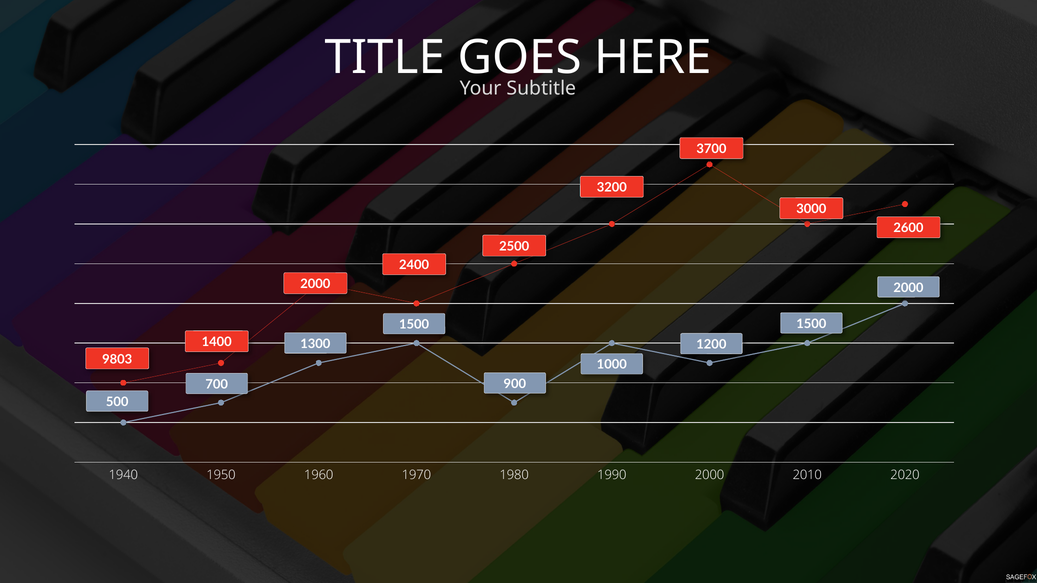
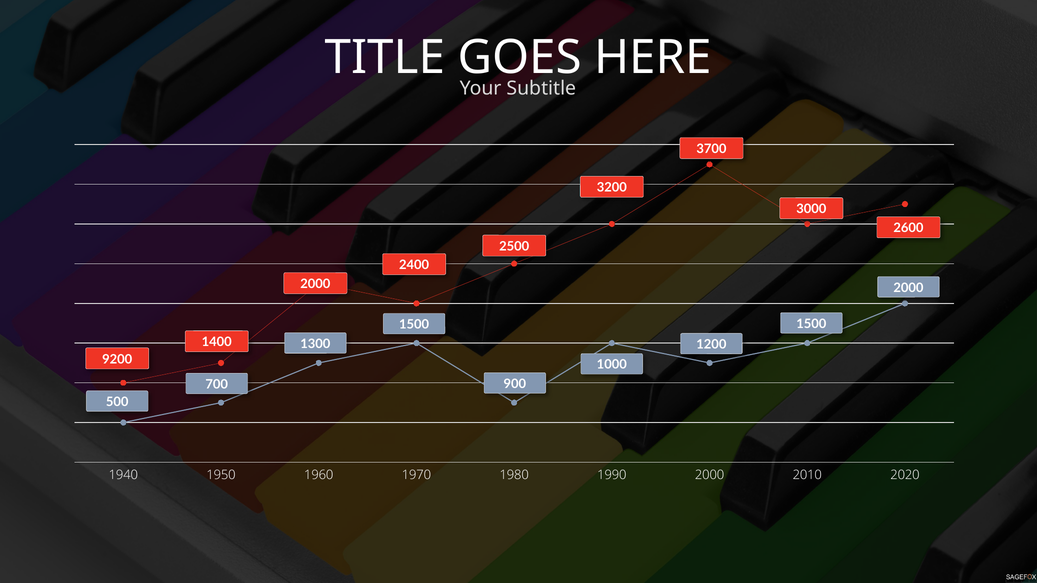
9803: 9803 -> 9200
